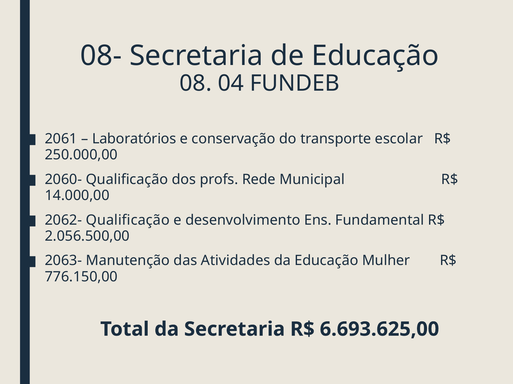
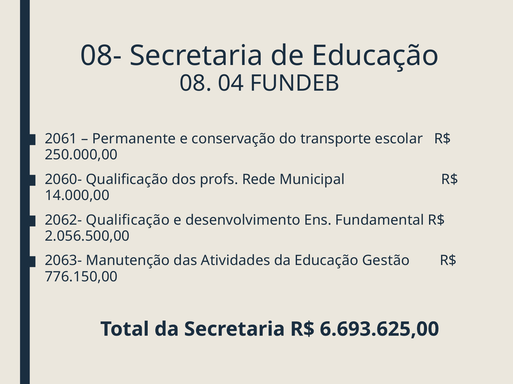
Laboratórios: Laboratórios -> Permanente
Mulher: Mulher -> Gestão
